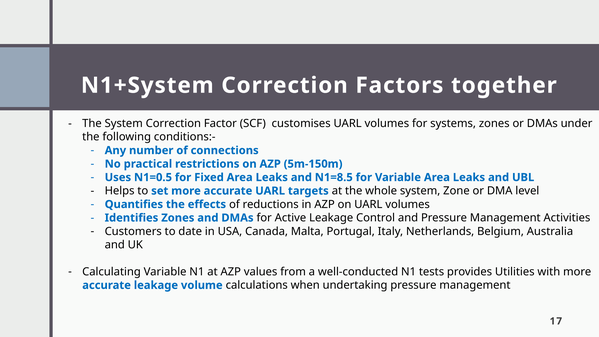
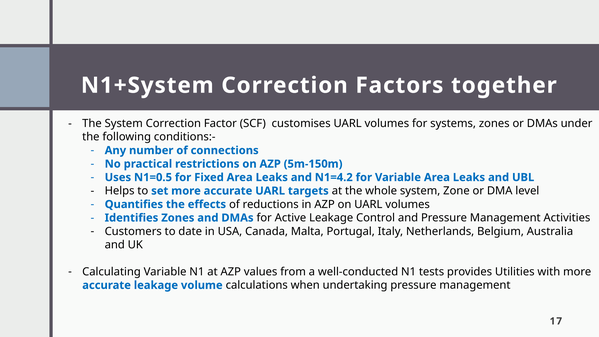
N1=8.5: N1=8.5 -> N1=4.2
